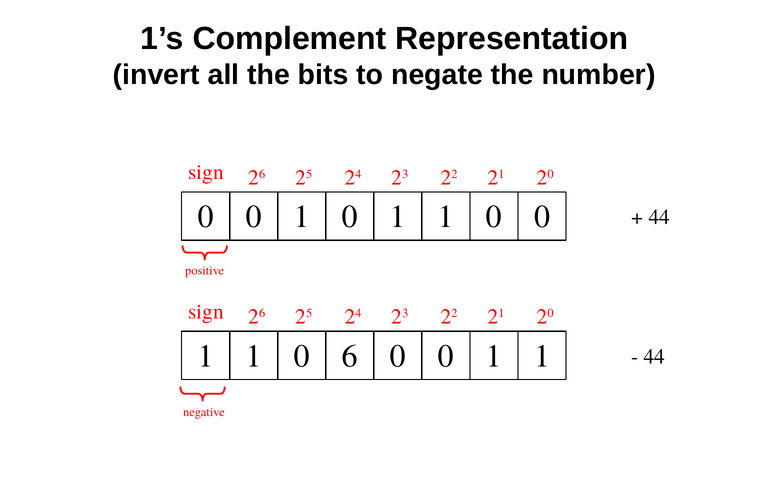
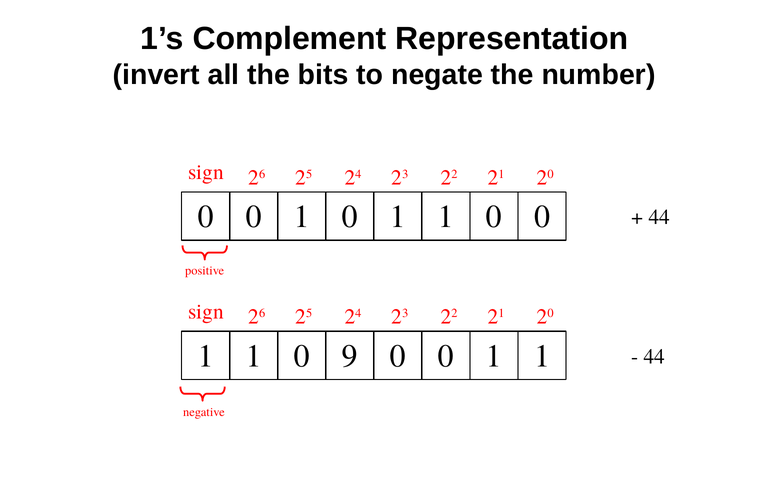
6: 6 -> 9
